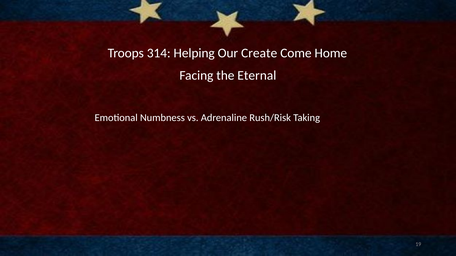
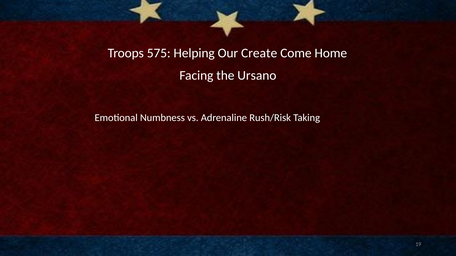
314: 314 -> 575
Eternal: Eternal -> Ursano
